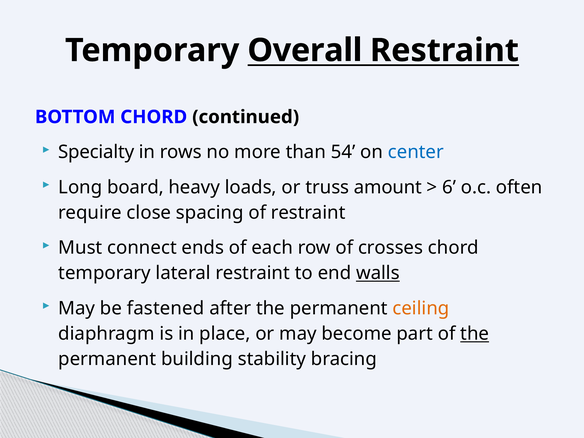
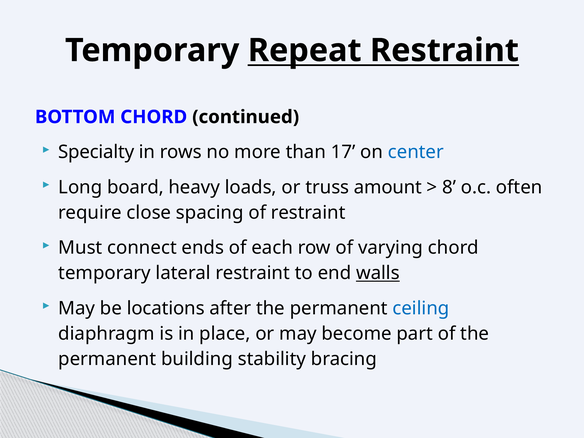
Overall: Overall -> Repeat
54: 54 -> 17
6: 6 -> 8
crosses: crosses -> varying
fastened: fastened -> locations
ceiling colour: orange -> blue
the at (475, 334) underline: present -> none
